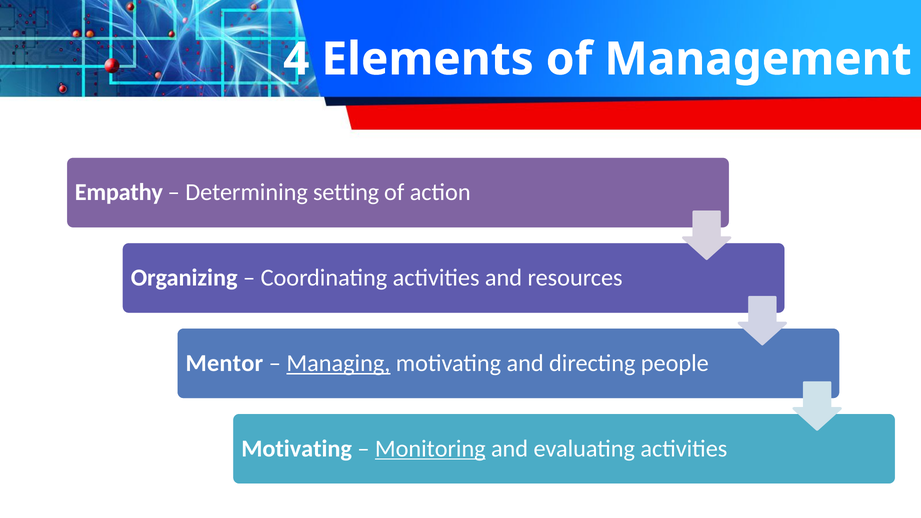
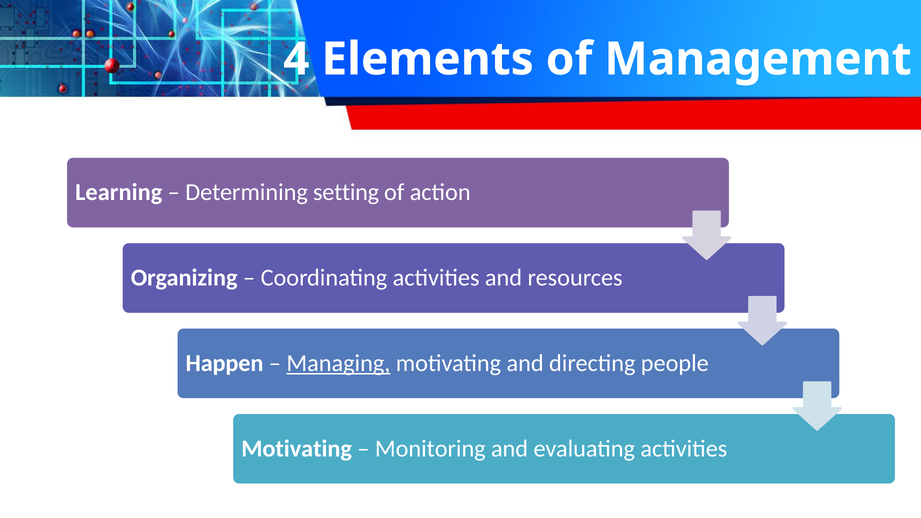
Empathy: Empathy -> Learning
Mentor: Mentor -> Happen
Monitoring underline: present -> none
